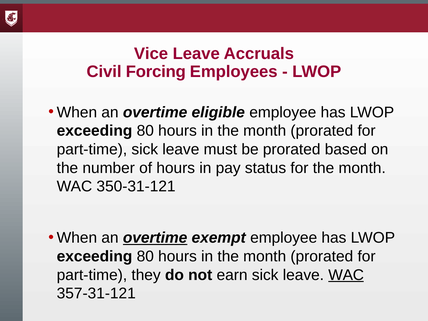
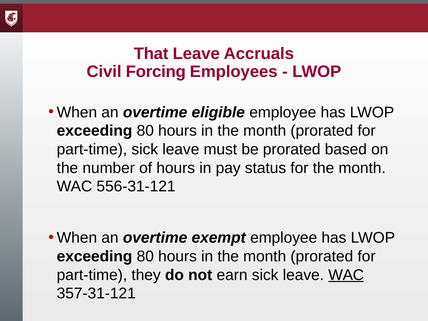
Vice: Vice -> That
350-31-121: 350-31-121 -> 556-31-121
overtime at (155, 238) underline: present -> none
